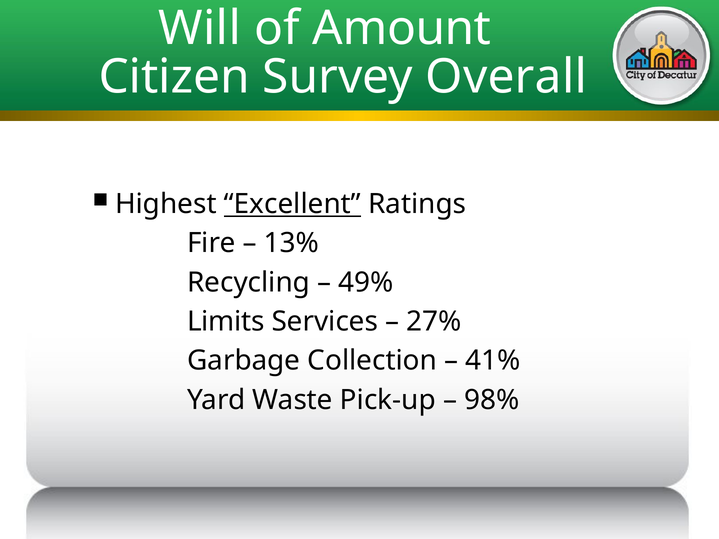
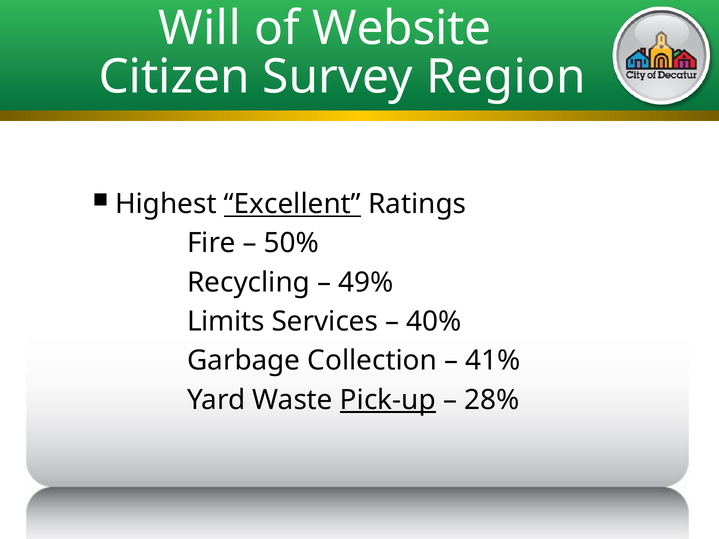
Amount: Amount -> Website
Overall: Overall -> Region
13%: 13% -> 50%
27%: 27% -> 40%
Pick-up underline: none -> present
98%: 98% -> 28%
